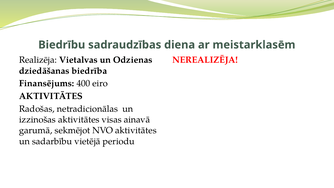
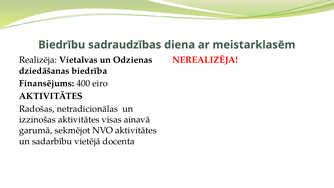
periodu: periodu -> docenta
